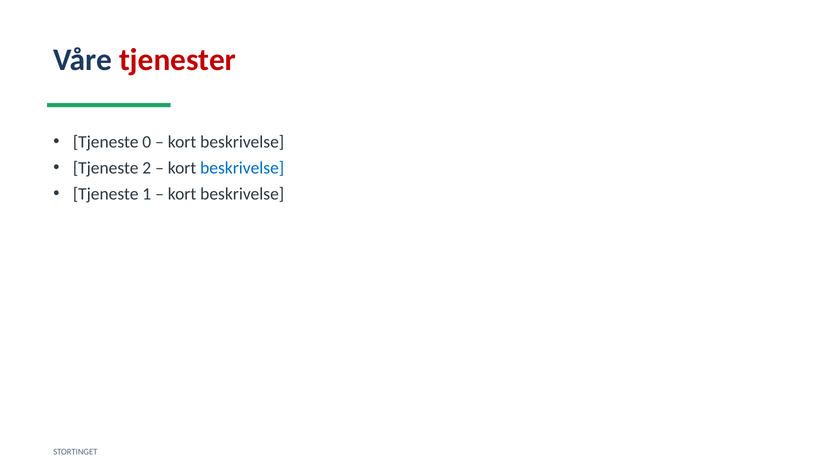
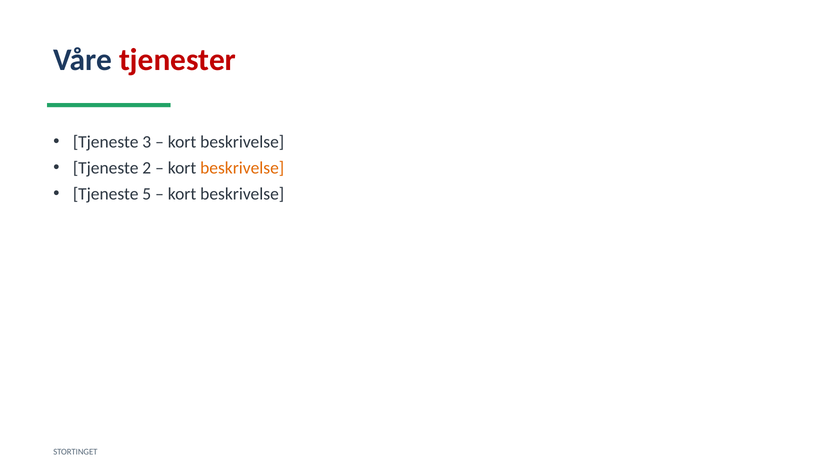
0: 0 -> 3
beskrivelse at (242, 168) colour: blue -> orange
1: 1 -> 5
